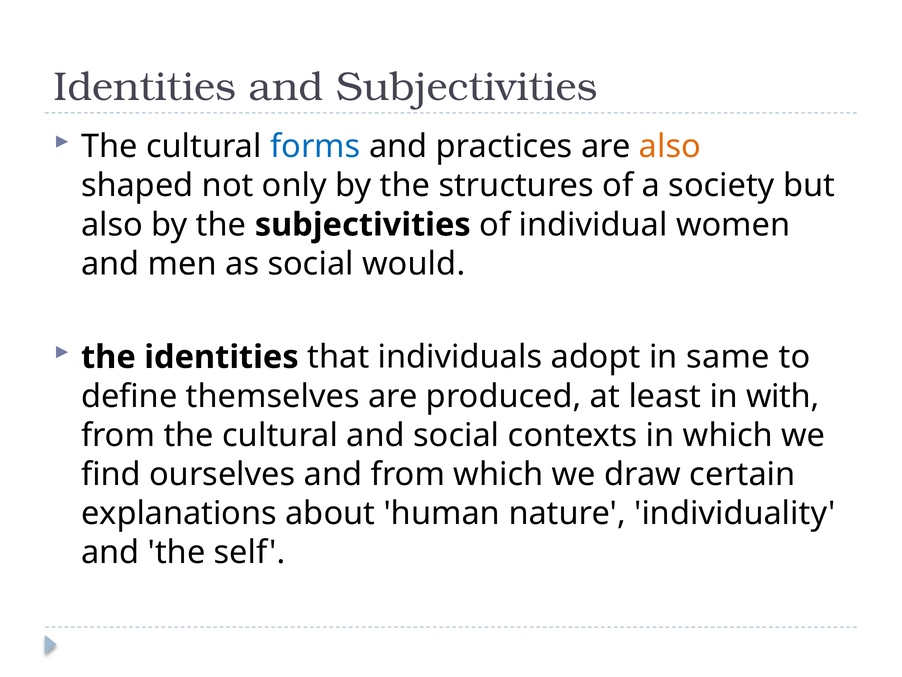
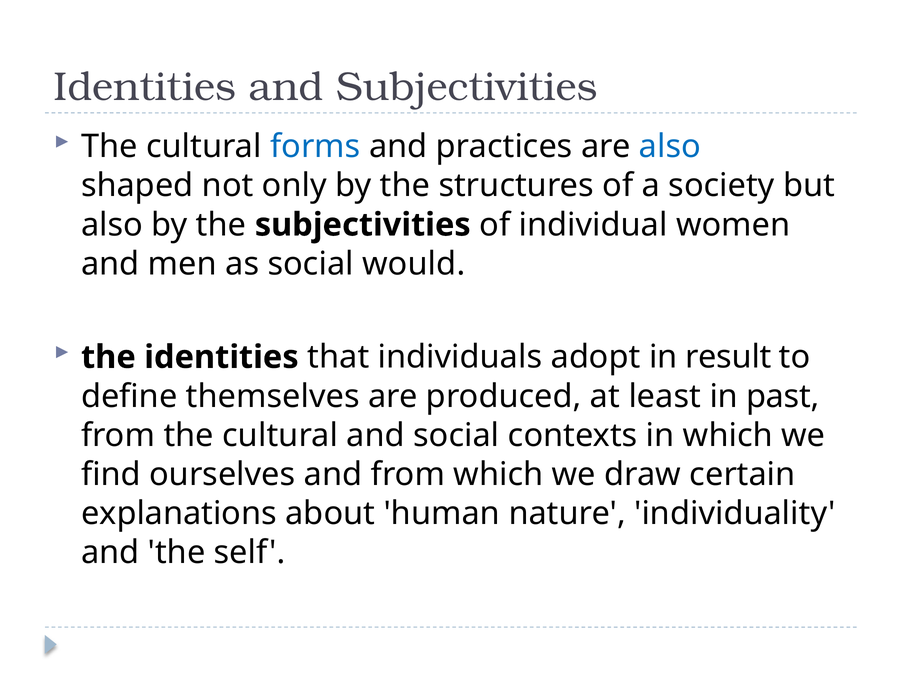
also at (670, 147) colour: orange -> blue
same: same -> result
with: with -> past
